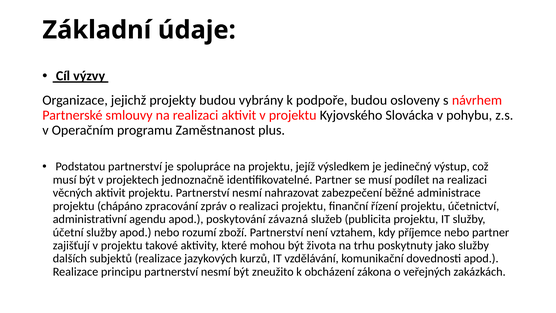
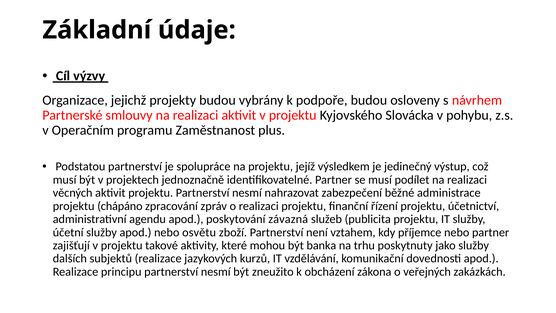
rozumí: rozumí -> osvětu
života: života -> banka
